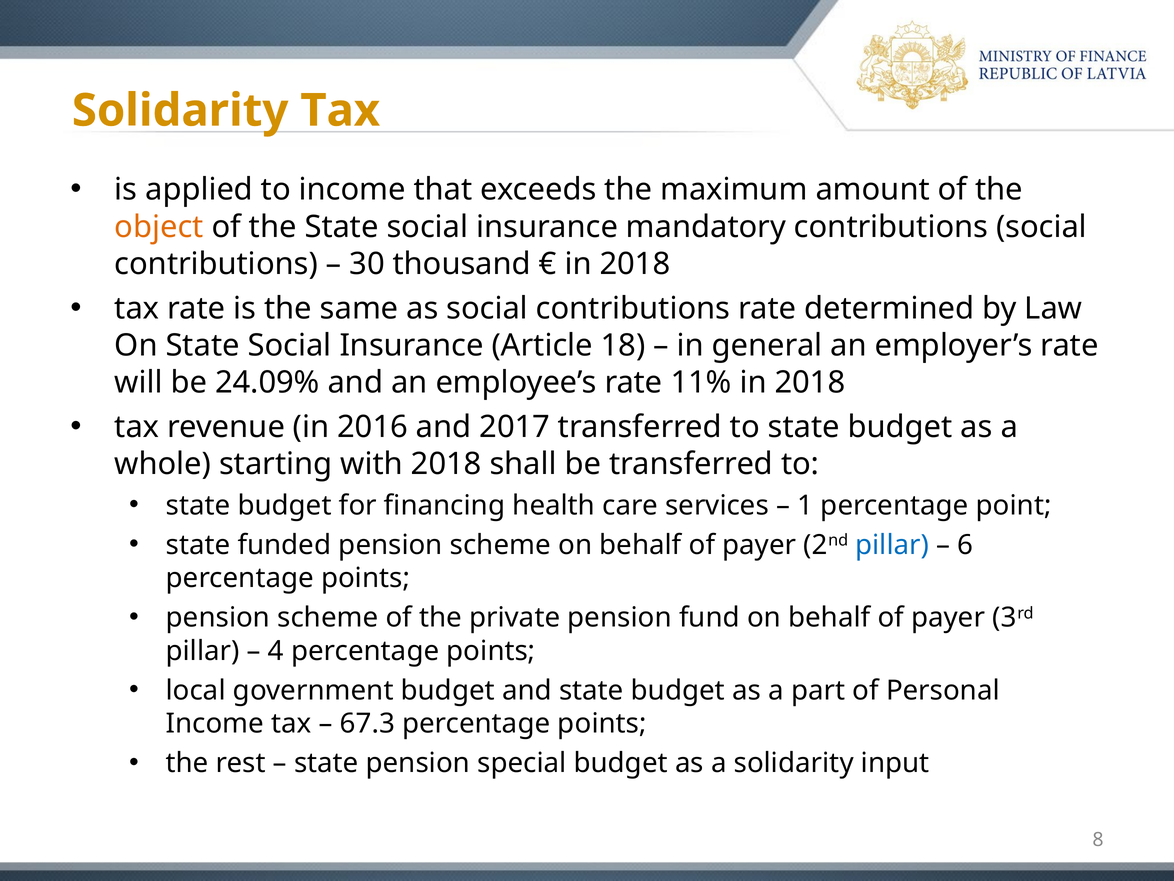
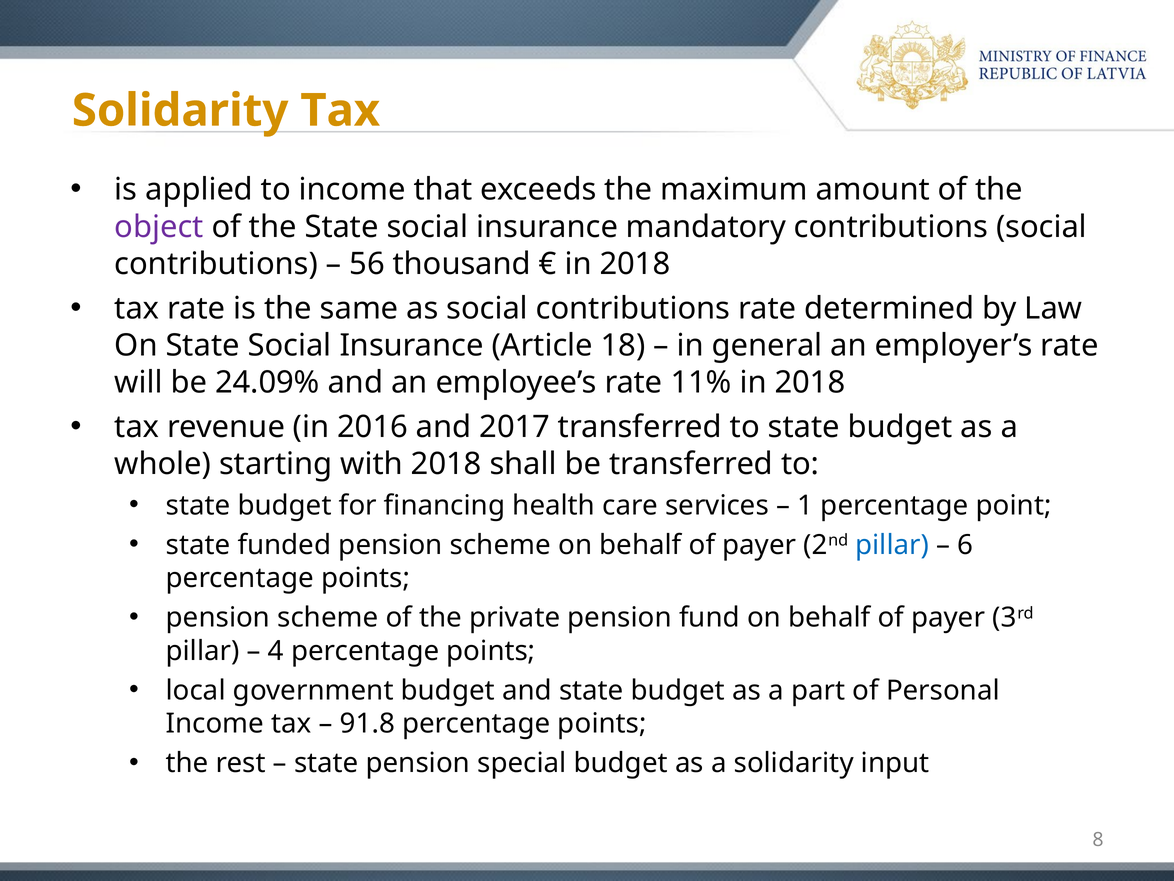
object colour: orange -> purple
30: 30 -> 56
67.3: 67.3 -> 91.8
